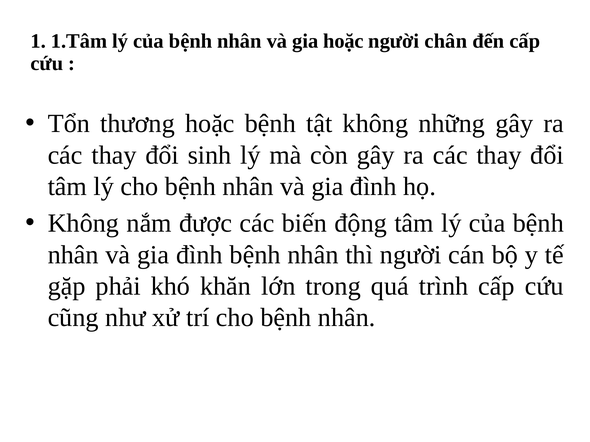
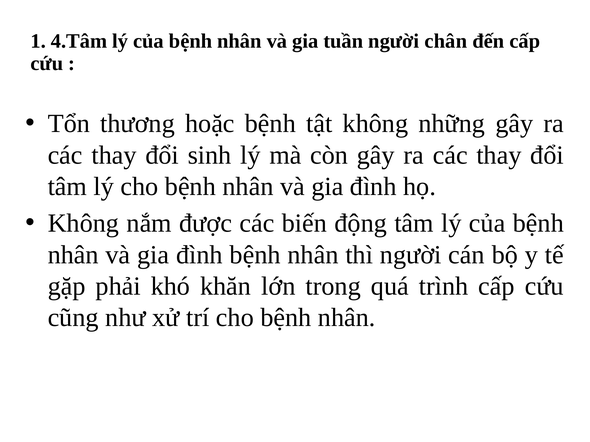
1.Tâm: 1.Tâm -> 4.Tâm
gia hoặc: hoặc -> tuần
